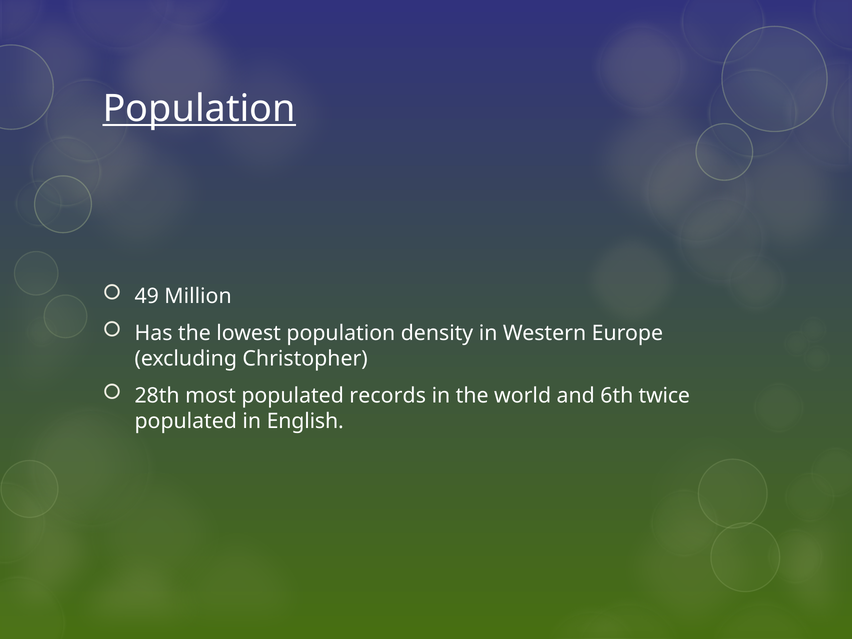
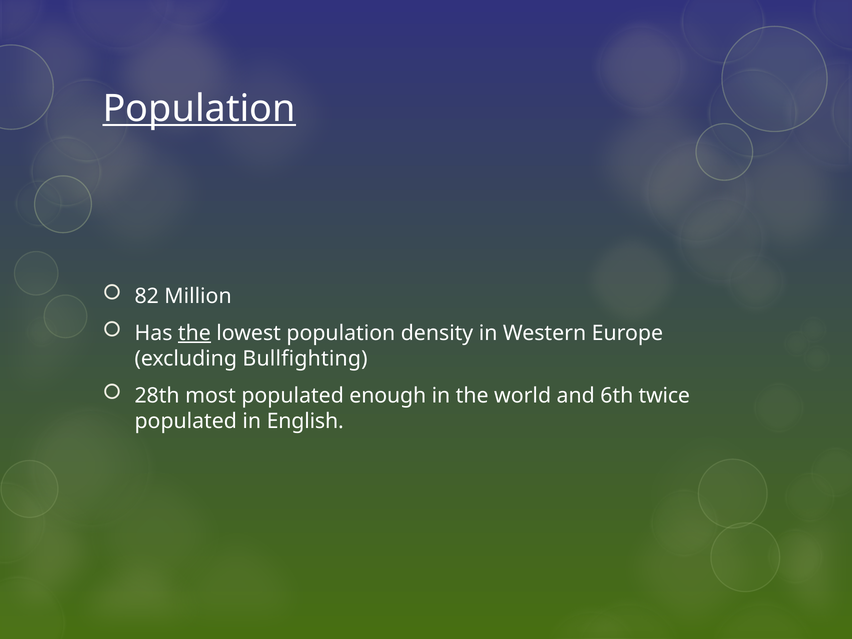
49: 49 -> 82
the at (194, 333) underline: none -> present
Christopher: Christopher -> Bullfighting
records: records -> enough
